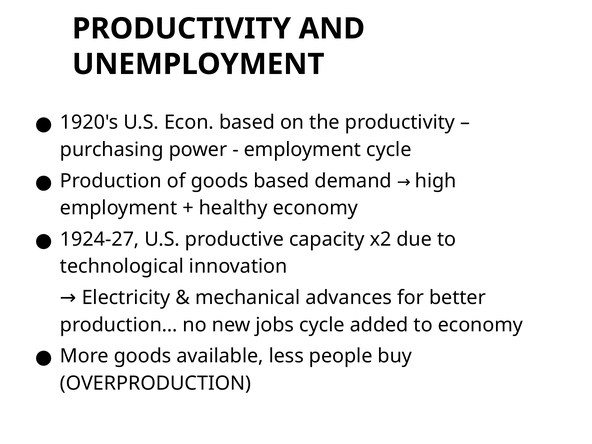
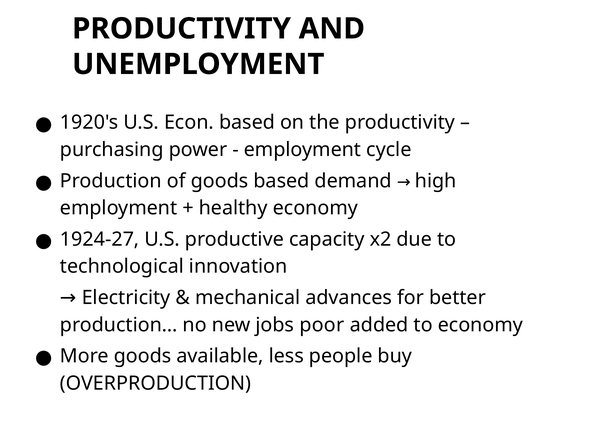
jobs cycle: cycle -> poor
